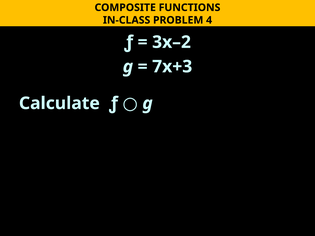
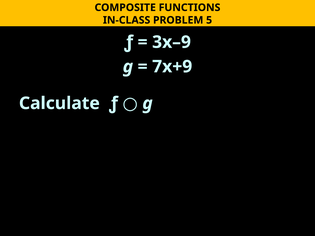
4: 4 -> 5
3x–2: 3x–2 -> 3x–9
7x+3: 7x+3 -> 7x+9
